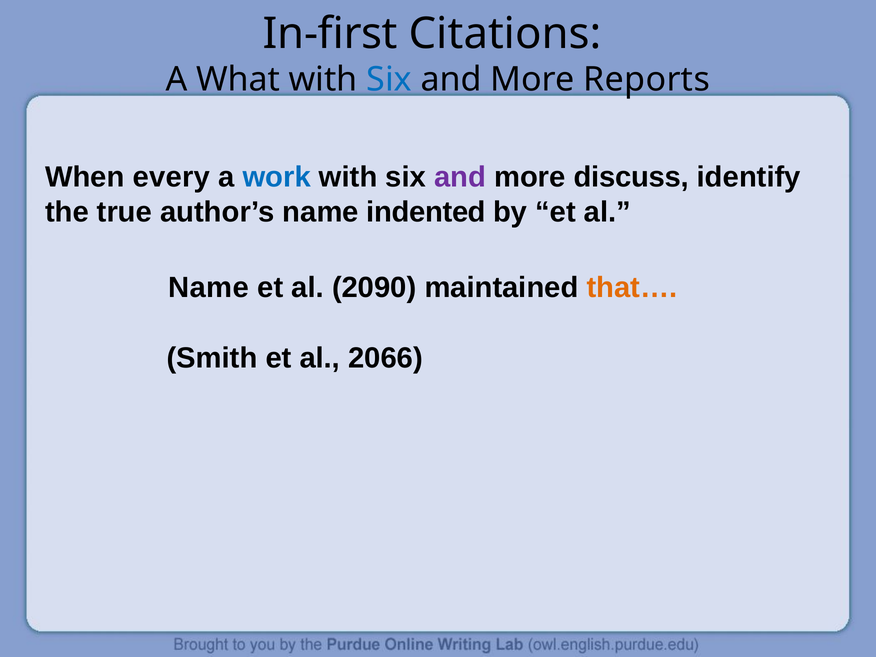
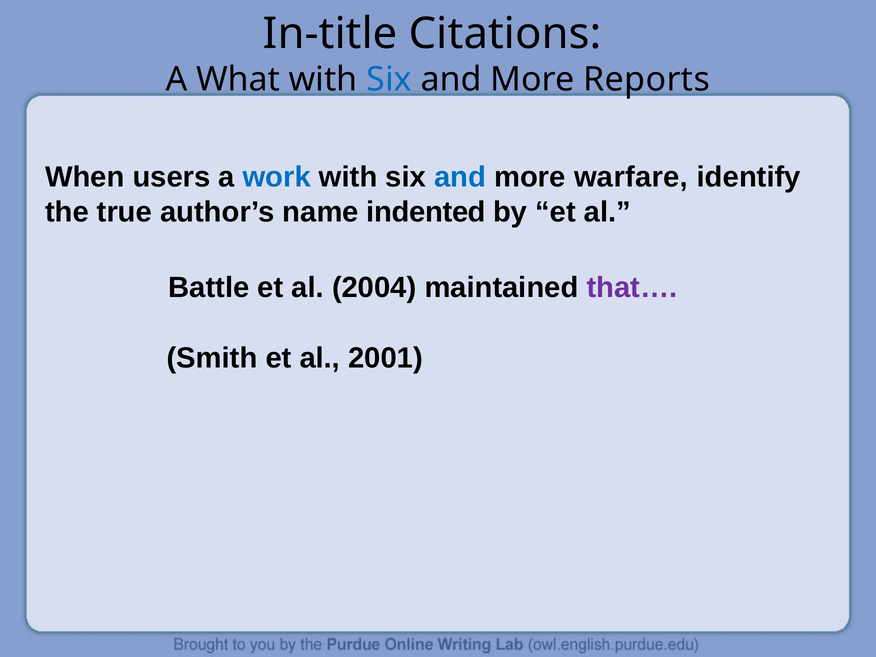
In-first: In-first -> In-title
every: every -> users
and at (460, 177) colour: purple -> blue
discuss: discuss -> warfare
Name at (209, 288): Name -> Battle
2090: 2090 -> 2004
that… colour: orange -> purple
2066: 2066 -> 2001
